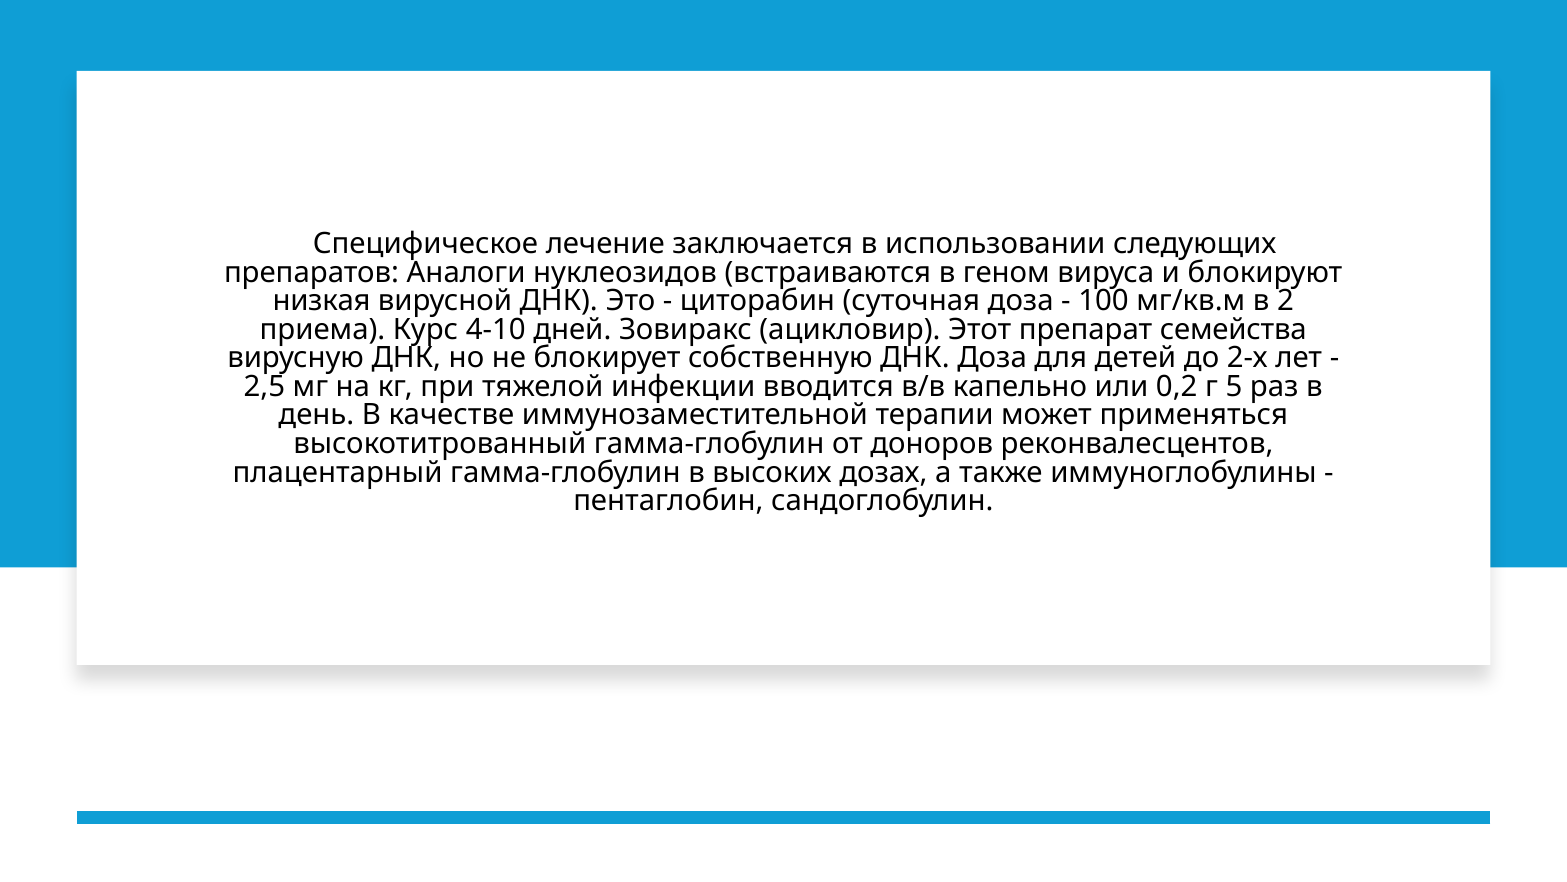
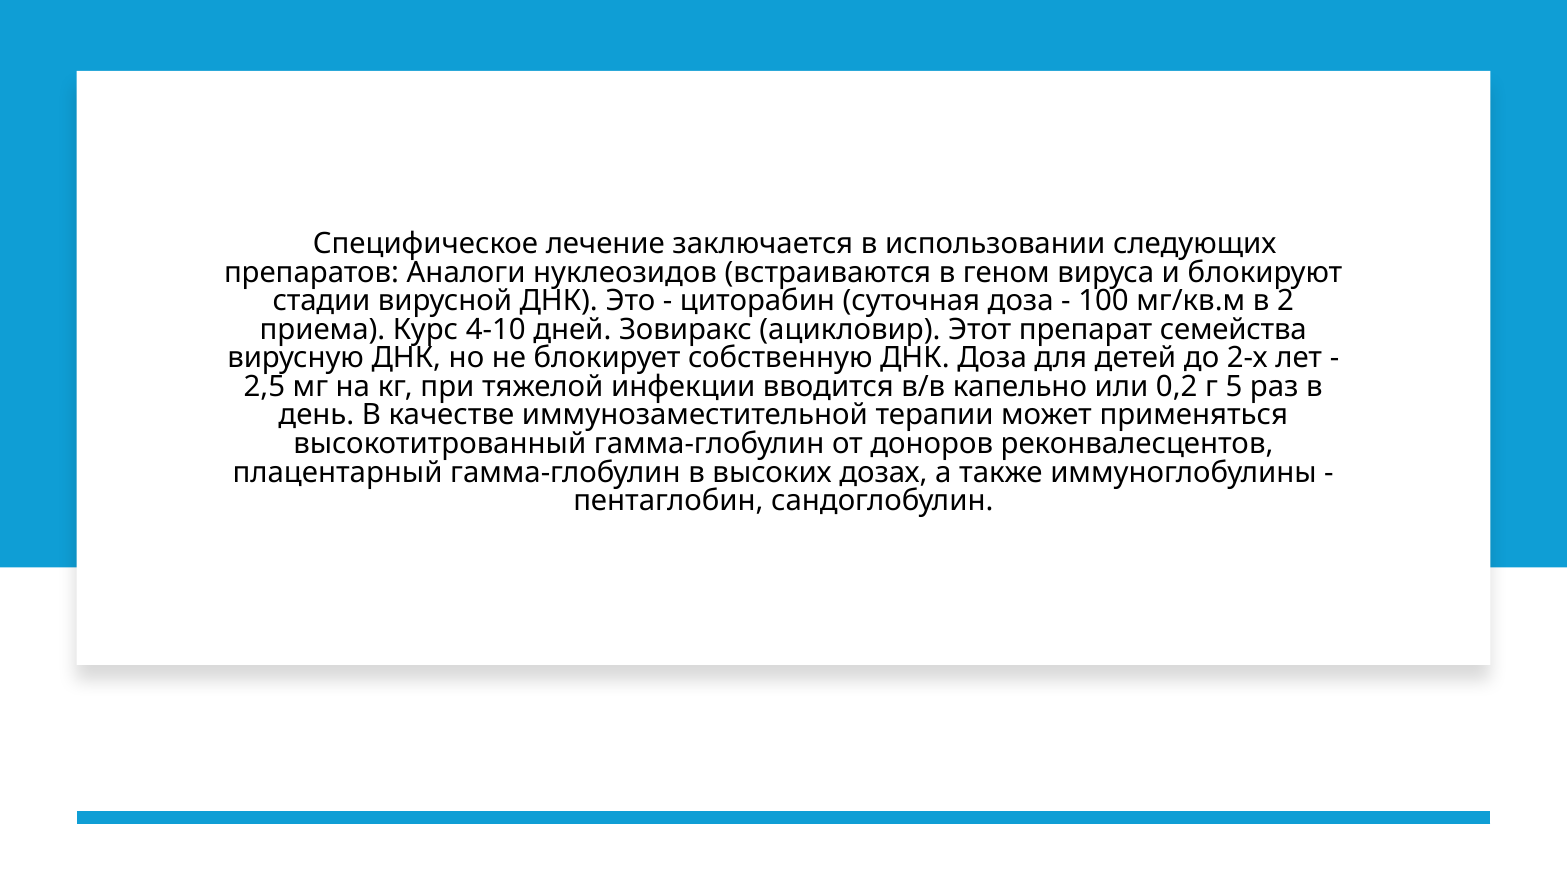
низкая: низкая -> стадии
